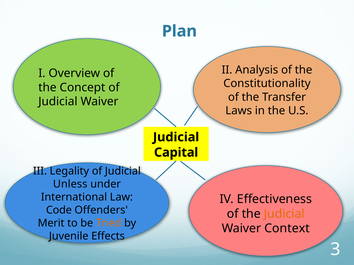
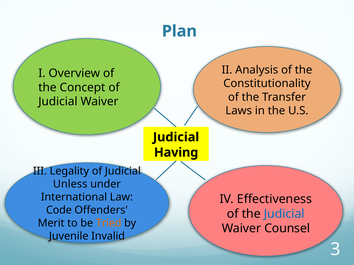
Capital: Capital -> Having
Judicial at (284, 214) colour: orange -> blue
Context: Context -> Counsel
Effects: Effects -> Invalid
